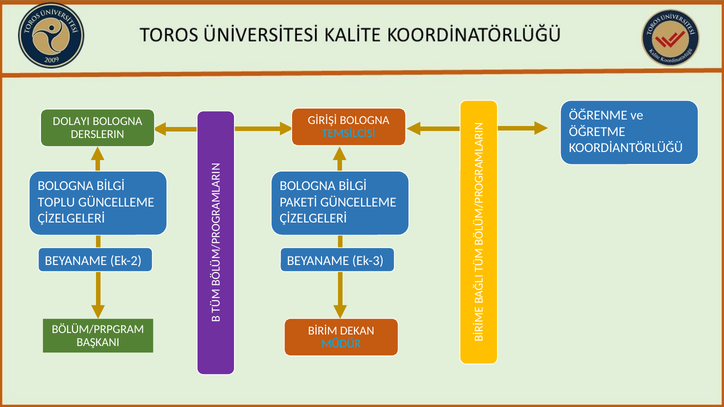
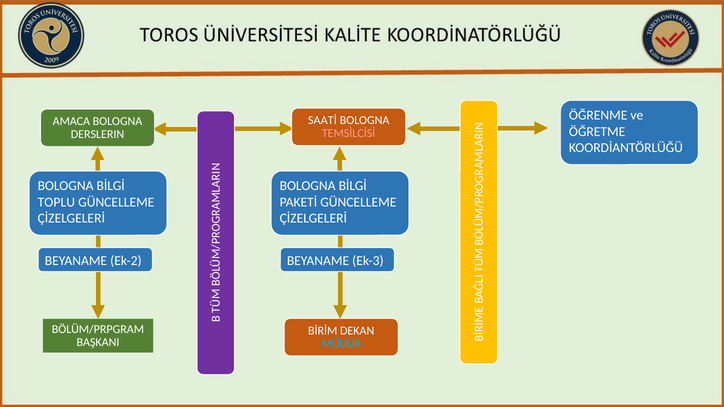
GİRİŞİ: GİRİŞİ -> SAATİ
DOLAYI: DOLAYI -> AMACA
TEMSİLCİSİ colour: light blue -> pink
